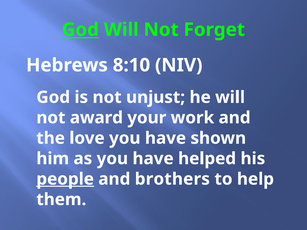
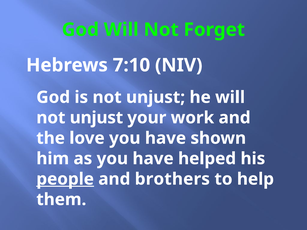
God at (80, 30) underline: present -> none
8:10: 8:10 -> 7:10
award at (96, 118): award -> unjust
